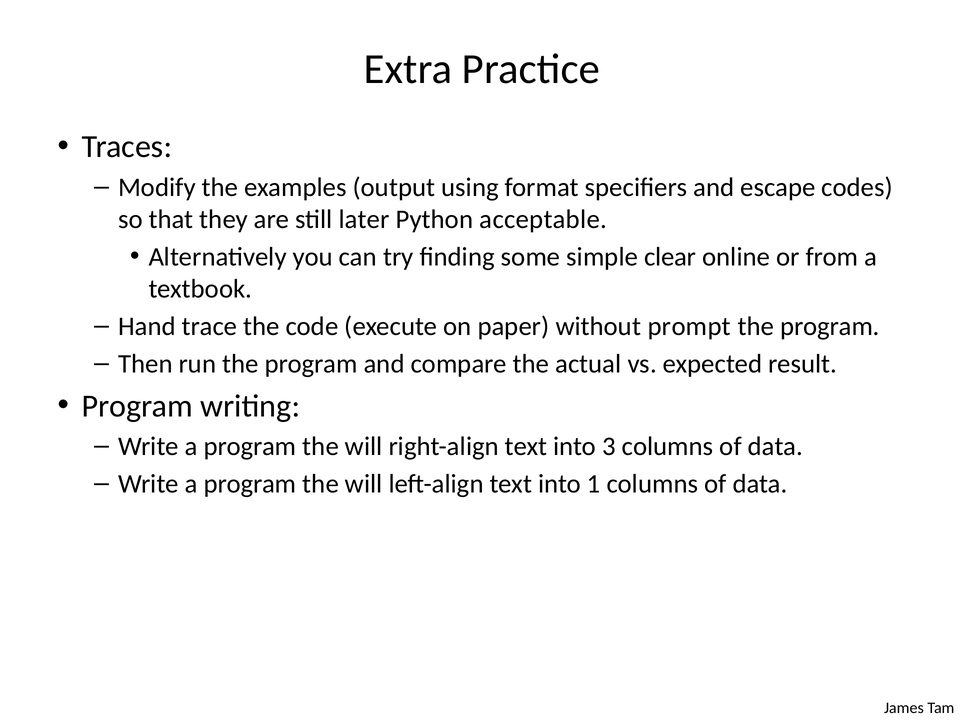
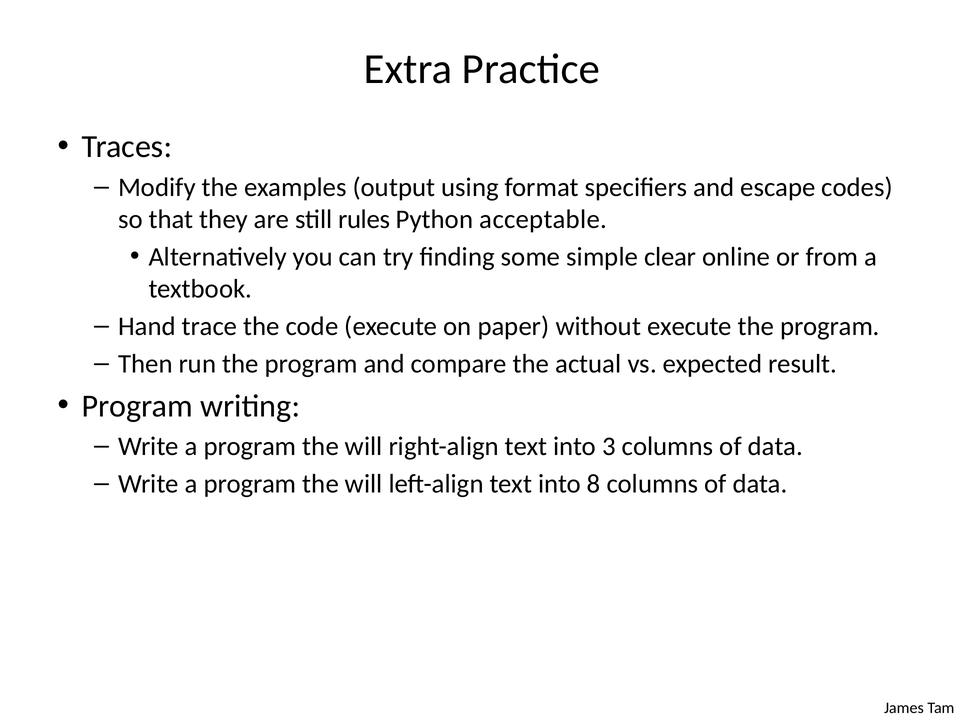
later: later -> rules
without prompt: prompt -> execute
1: 1 -> 8
